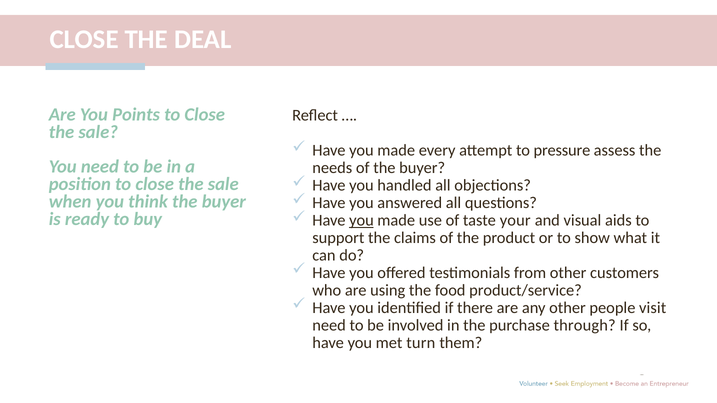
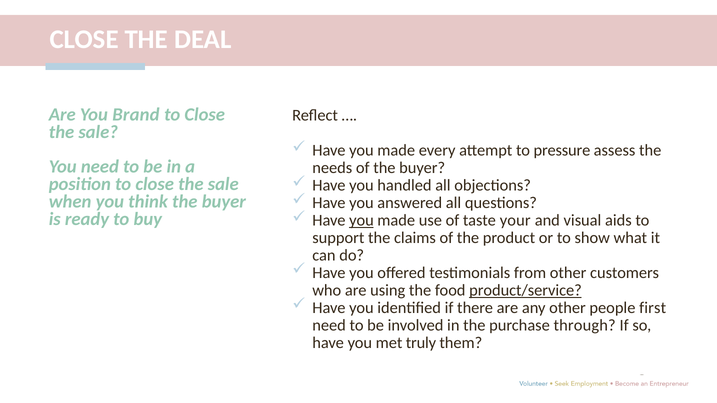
Points: Points -> Brand
product/service underline: none -> present
visit: visit -> first
turn: turn -> truly
